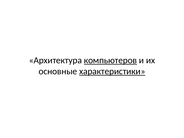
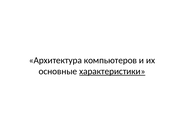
компьютеров underline: present -> none
